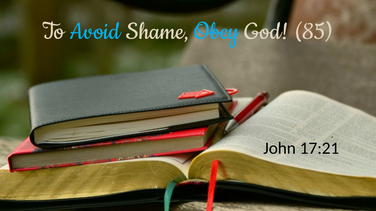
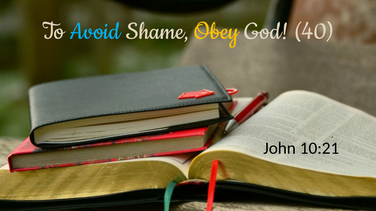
Obey colour: light blue -> yellow
85: 85 -> 40
17:21: 17:21 -> 10:21
